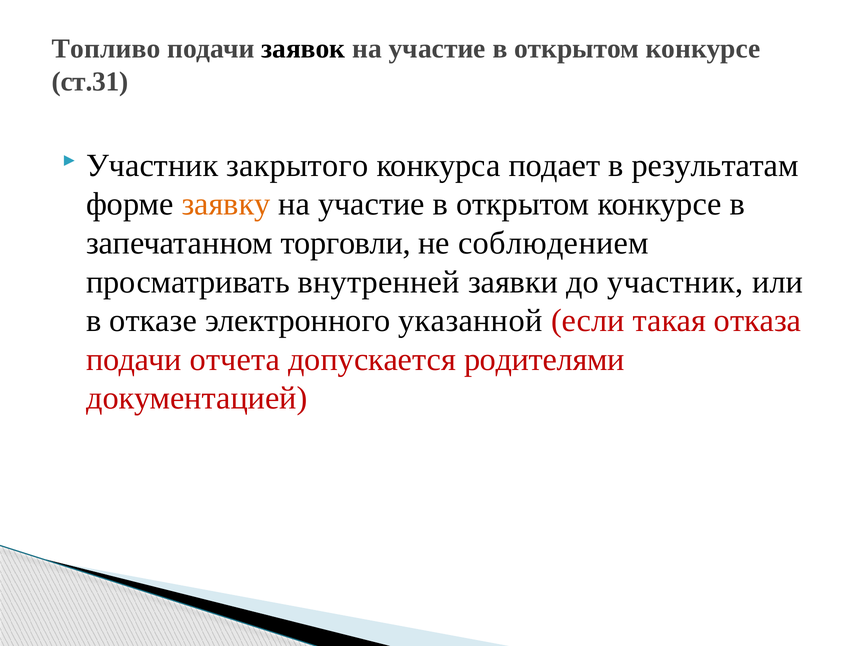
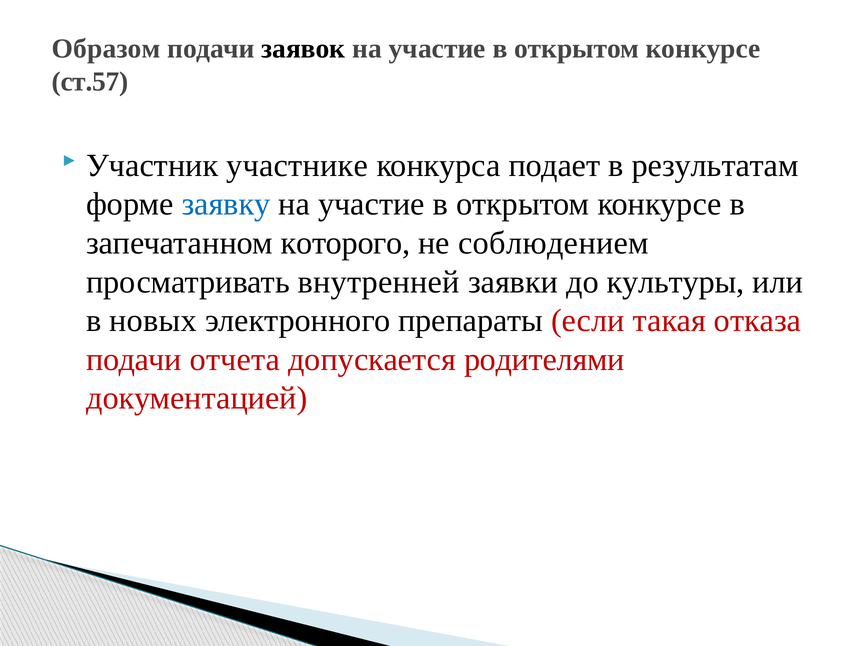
Топливо: Топливо -> Образом
ст.31: ст.31 -> ст.57
закрытого: закрытого -> участнике
заявку colour: orange -> blue
торговли: торговли -> которого
до участник: участник -> культуры
отказе: отказе -> новых
указанной: указанной -> препараты
